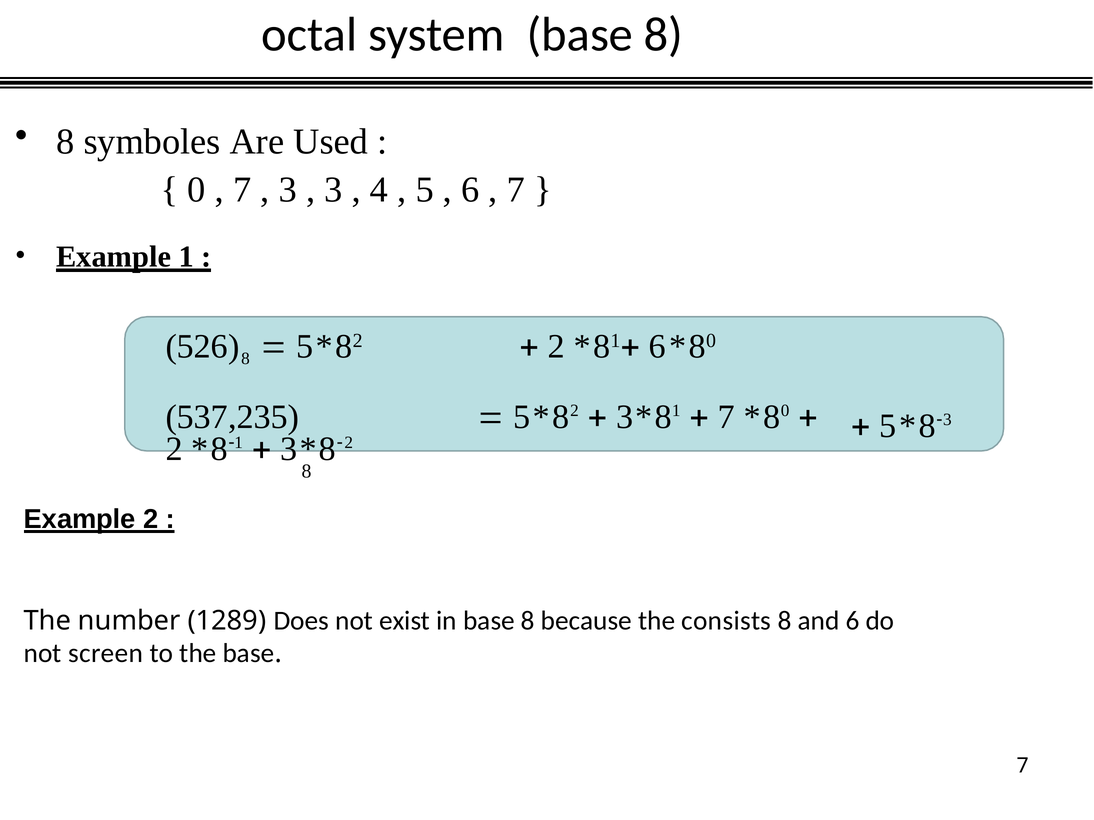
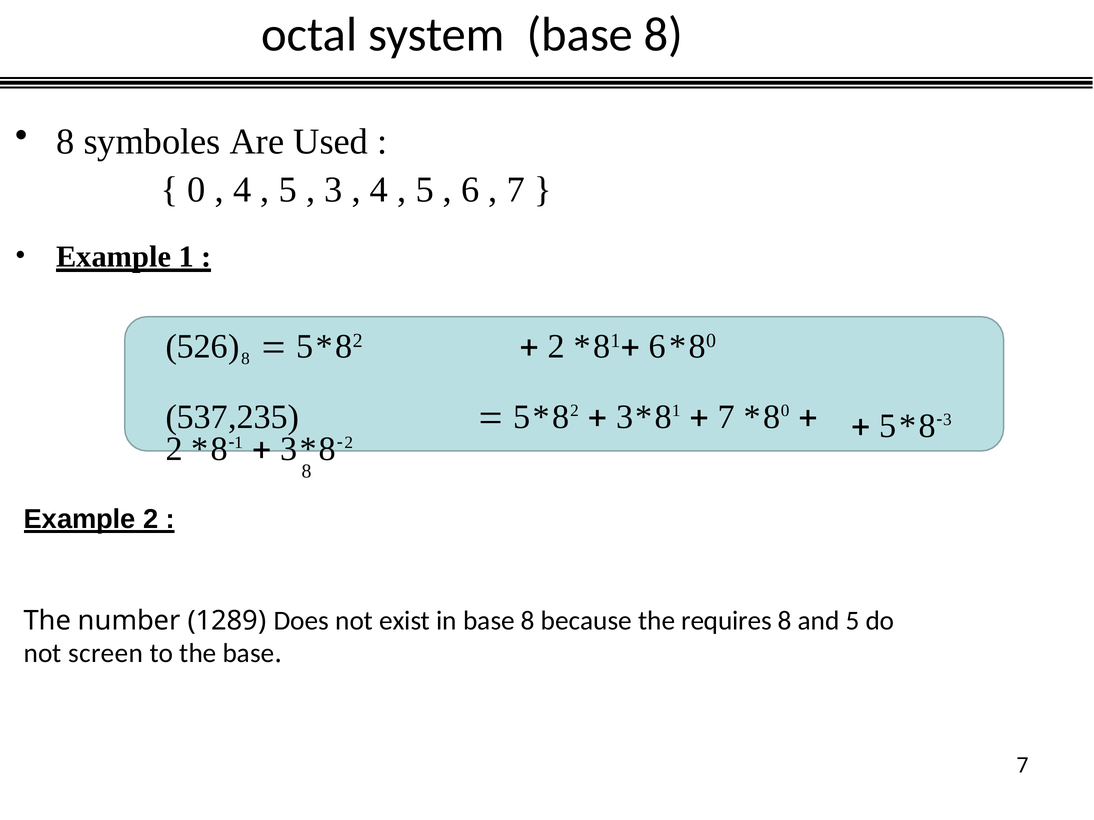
7 at (242, 190): 7 -> 4
3 at (288, 190): 3 -> 5
consists: consists -> requires
and 6: 6 -> 5
